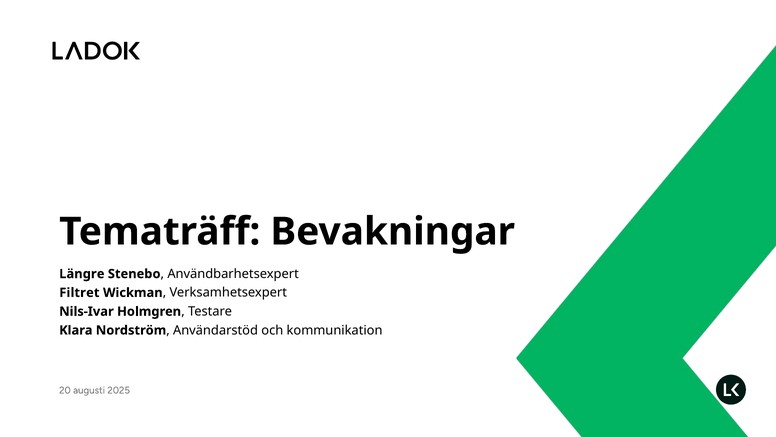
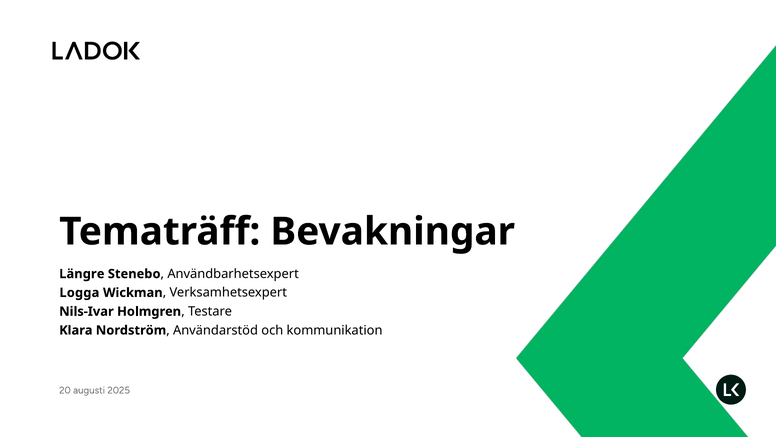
Filtret: Filtret -> Logga
